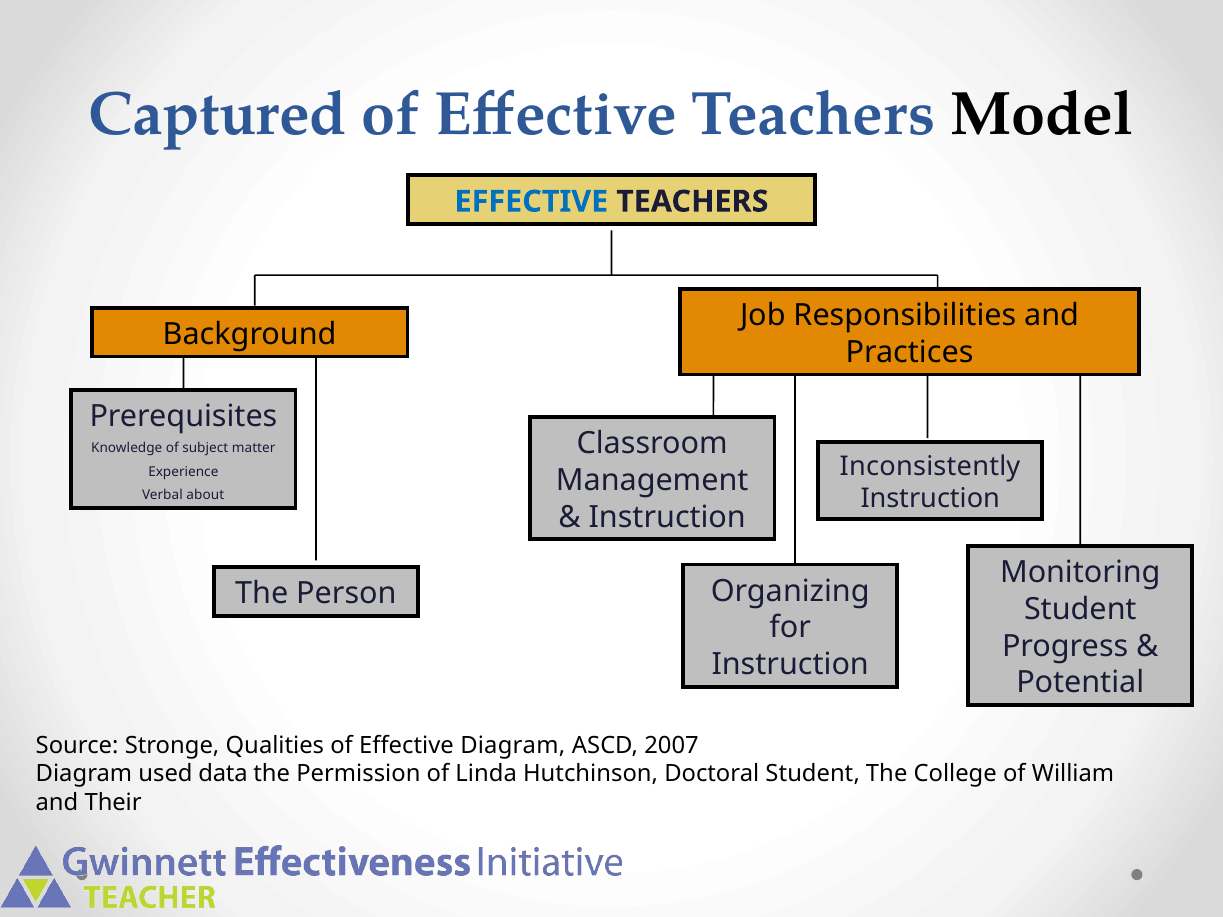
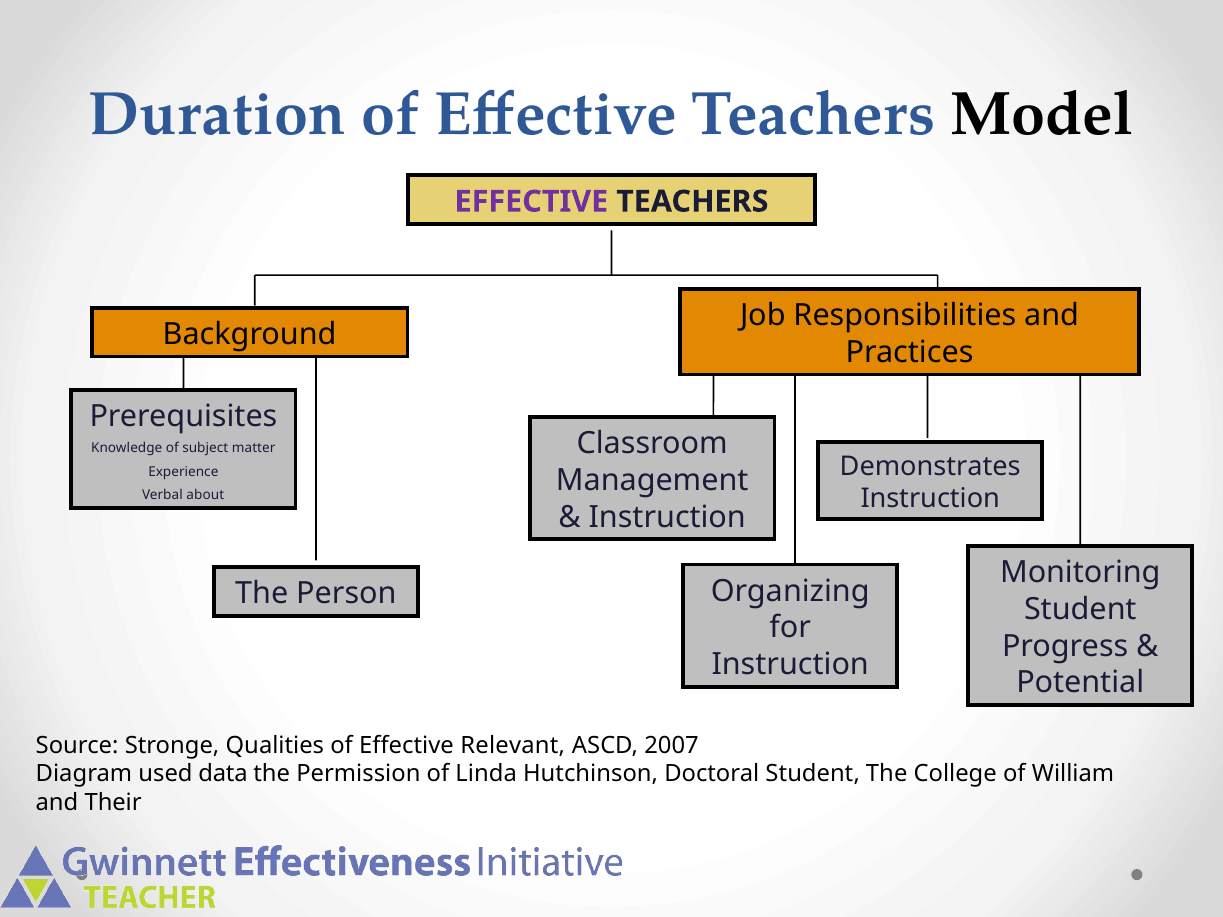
Captured: Captured -> Duration
EFFECTIVE at (531, 202) colour: blue -> purple
Inconsistently: Inconsistently -> Demonstrates
Effective Diagram: Diagram -> Relevant
